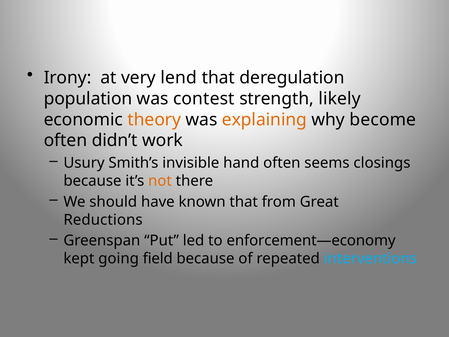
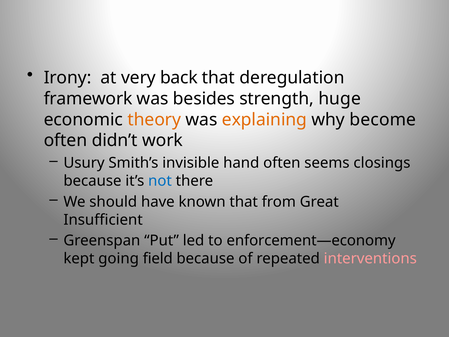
lend: lend -> back
population: population -> framework
contest: contest -> besides
likely: likely -> huge
not colour: orange -> blue
Reductions: Reductions -> Insufficient
interventions colour: light blue -> pink
